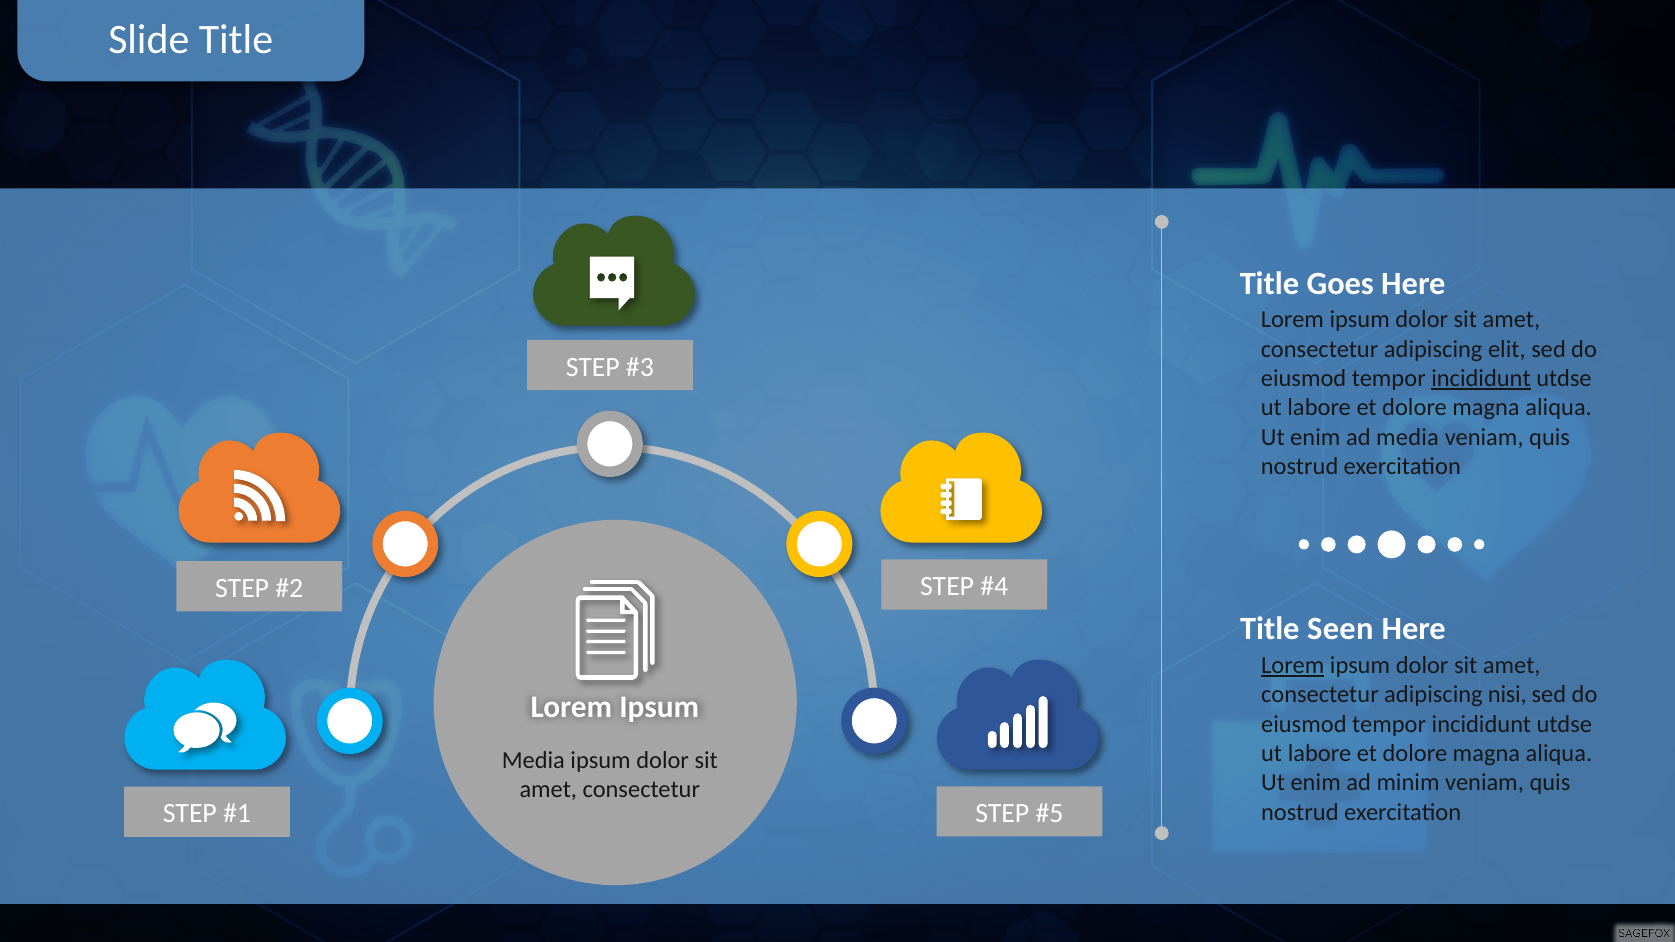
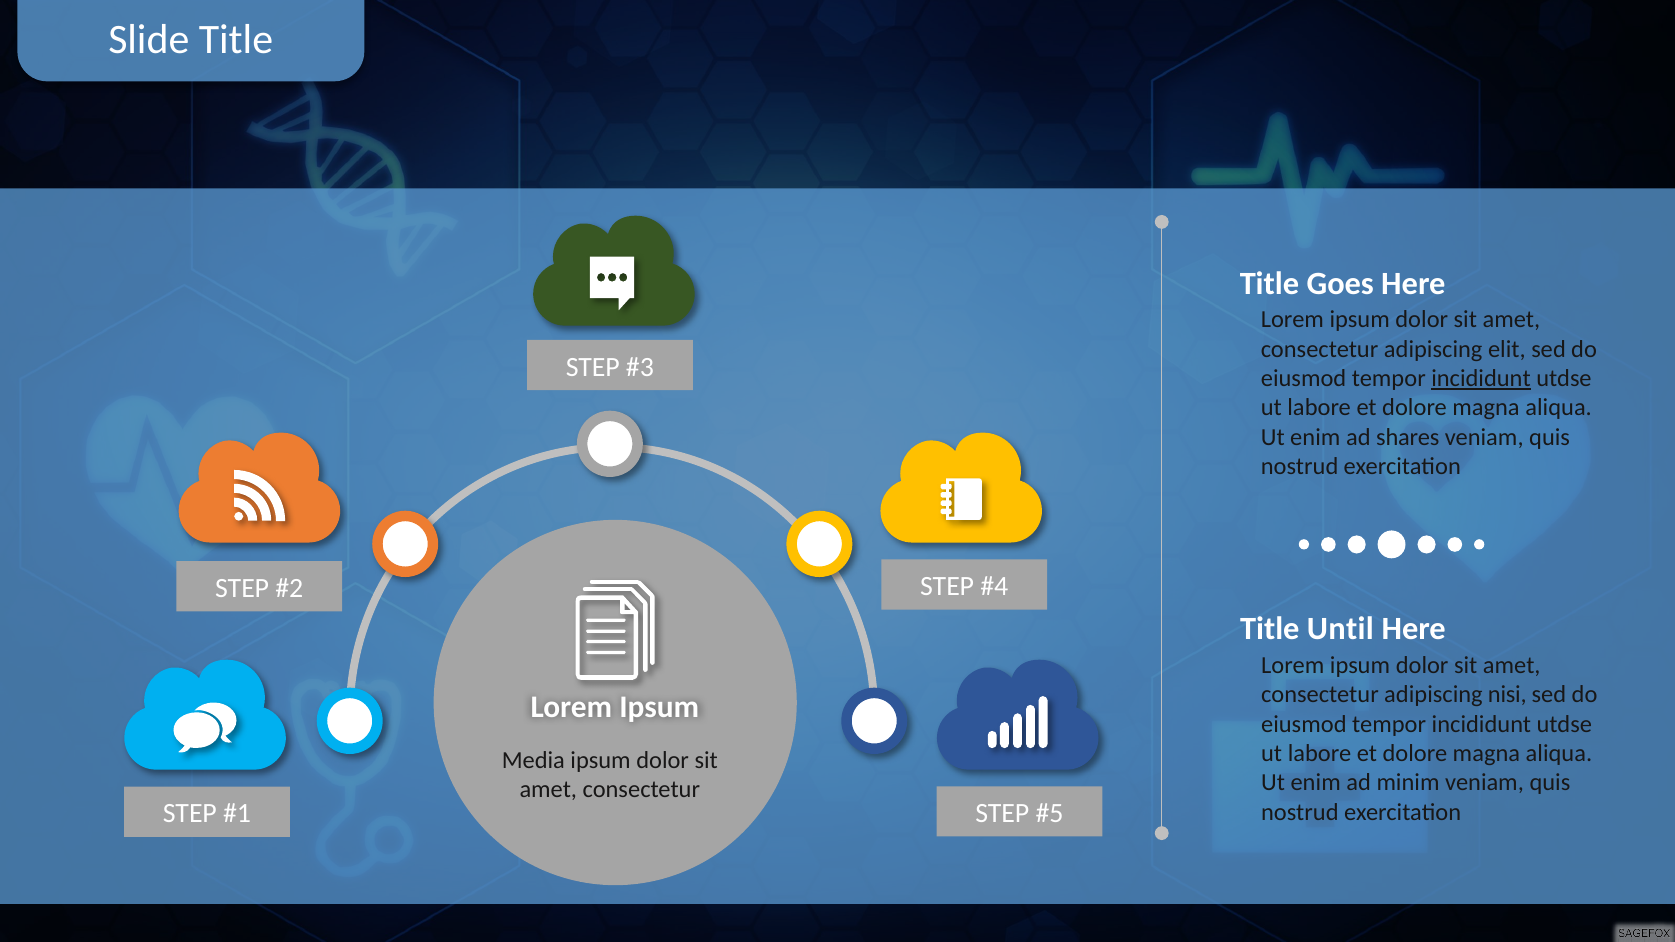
ad media: media -> shares
Seen: Seen -> Until
Lorem at (1293, 666) underline: present -> none
